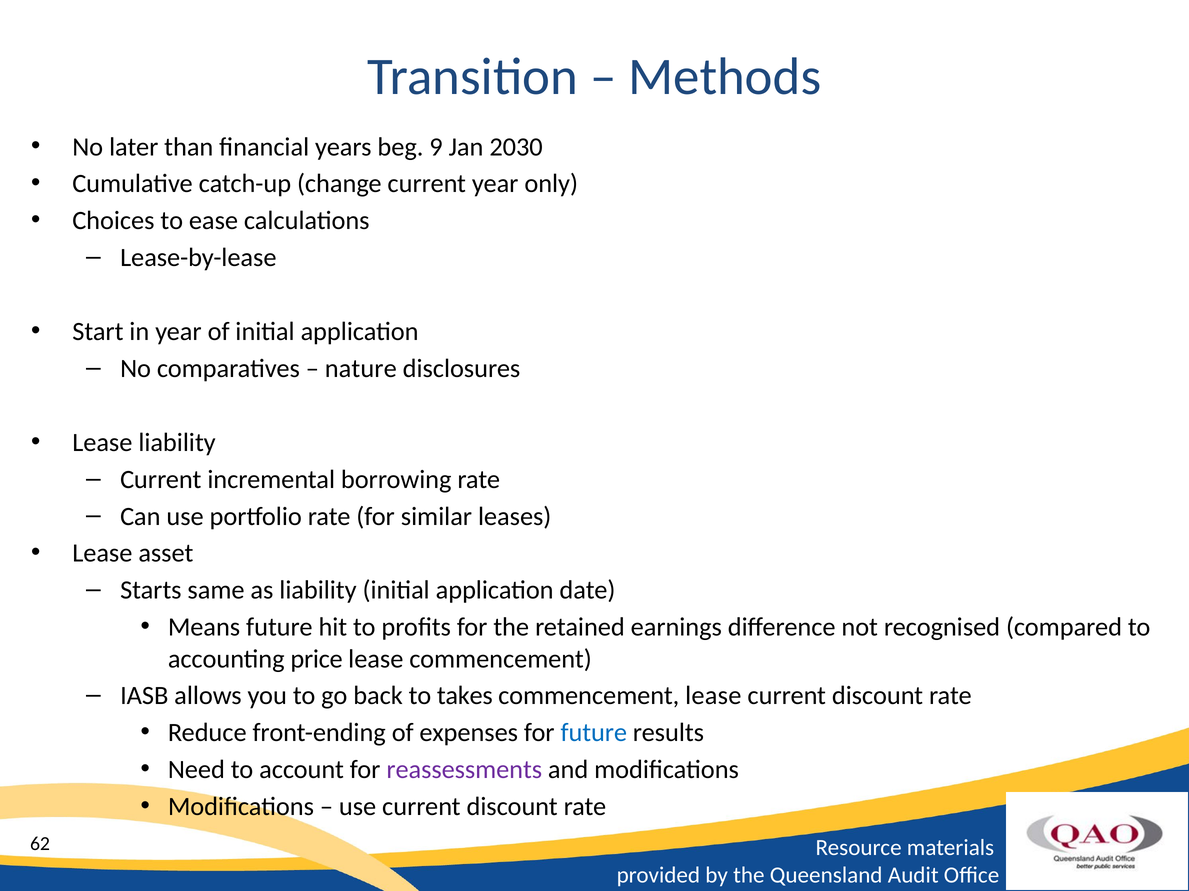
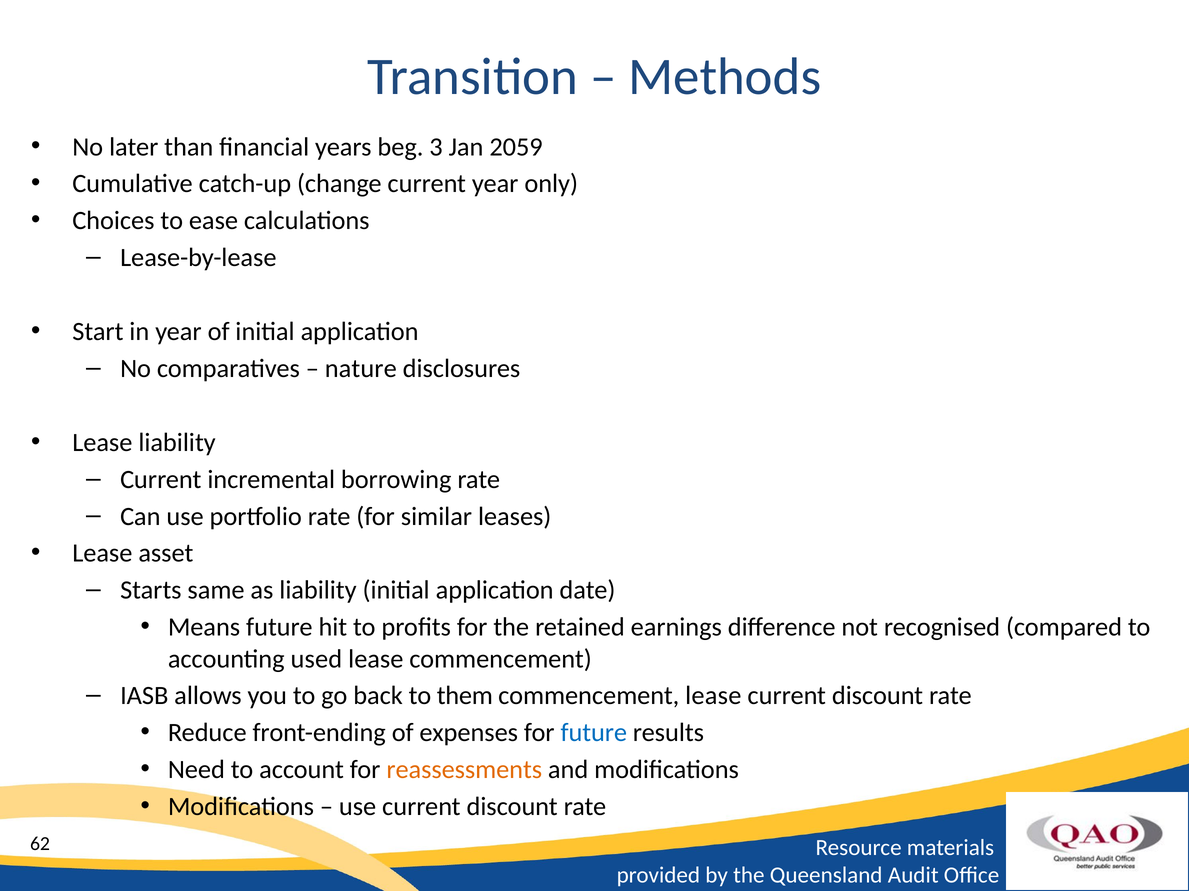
9: 9 -> 3
2030: 2030 -> 2059
price: price -> used
takes: takes -> them
reassessments colour: purple -> orange
